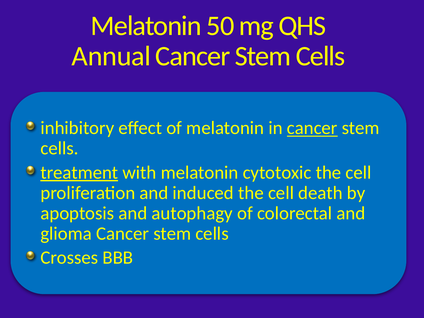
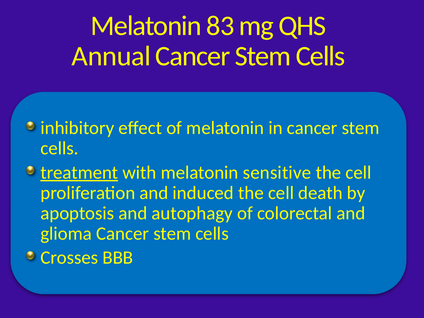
50: 50 -> 83
cancer at (312, 128) underline: present -> none
cytotoxic: cytotoxic -> sensitive
